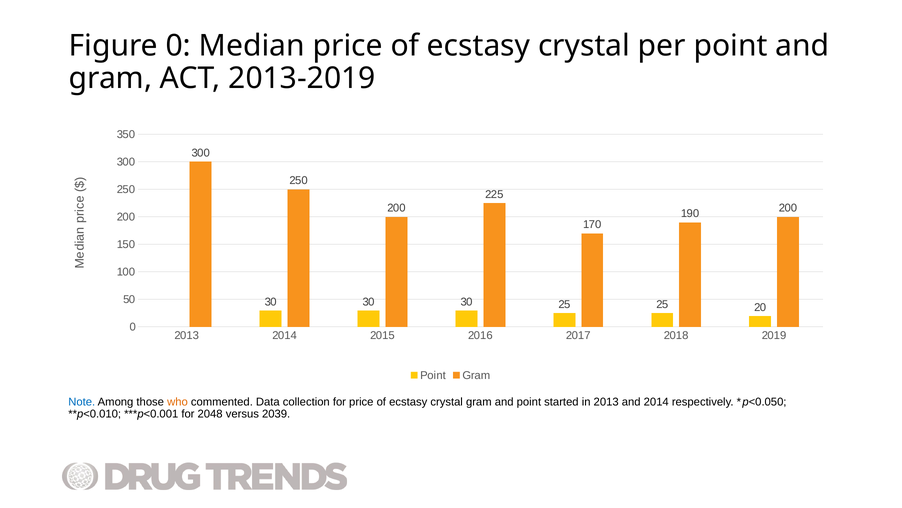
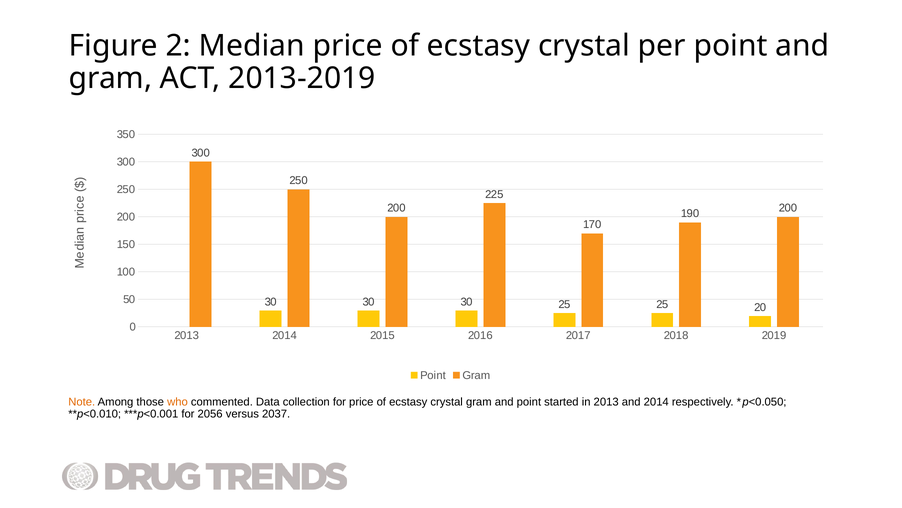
Figure 0: 0 -> 2
Note colour: blue -> orange
2048: 2048 -> 2056
2039: 2039 -> 2037
